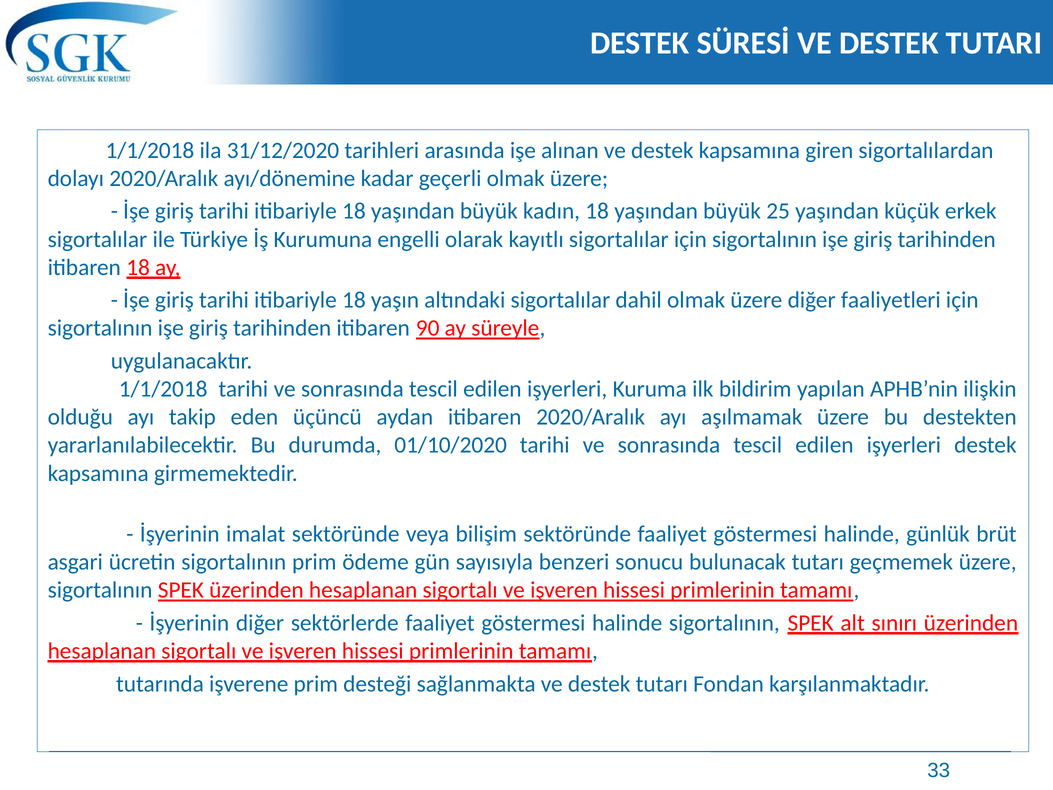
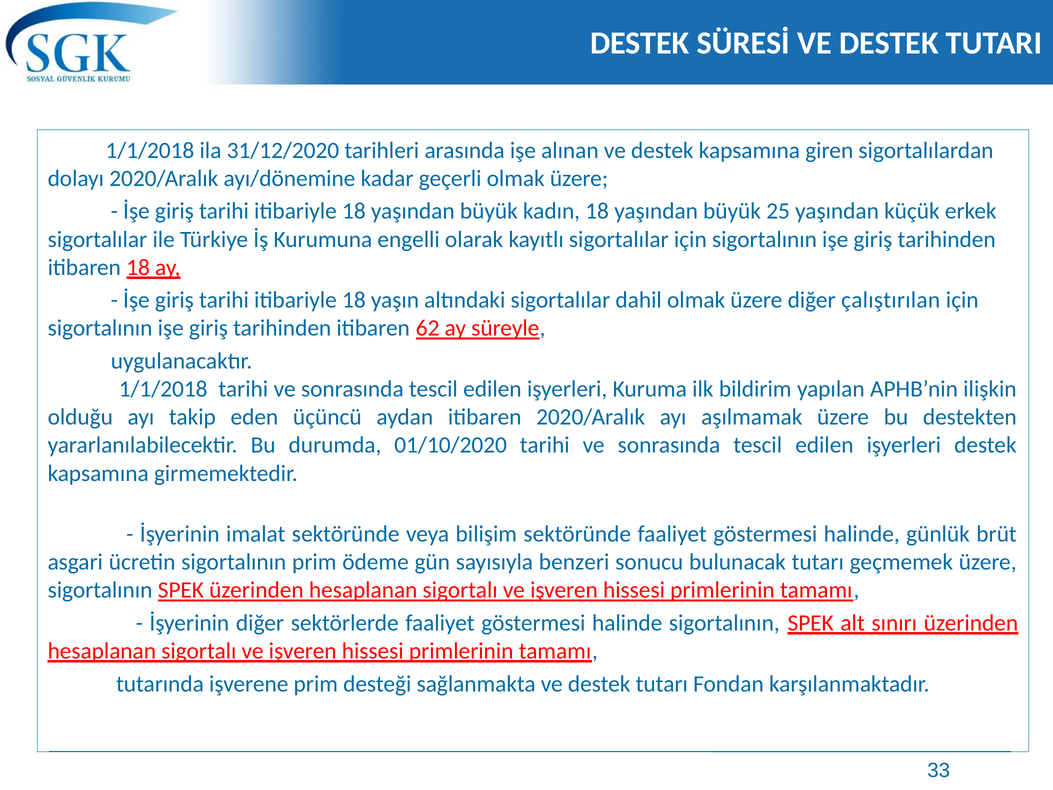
faaliyetleri: faaliyetleri -> çalıştırılan
90: 90 -> 62
